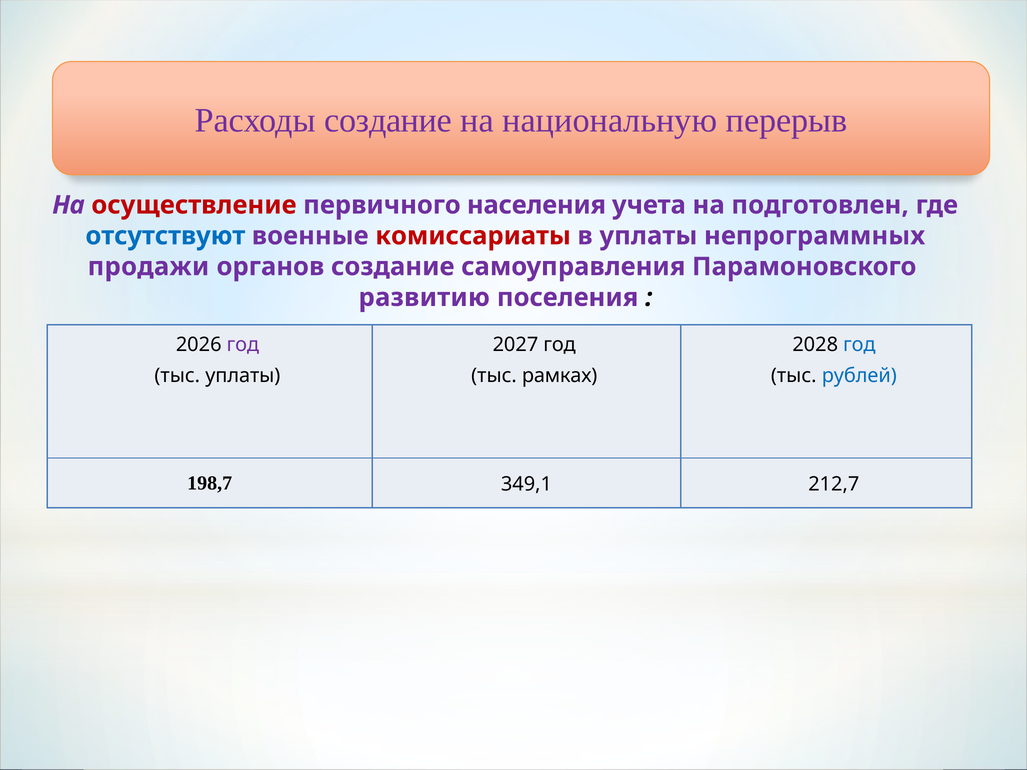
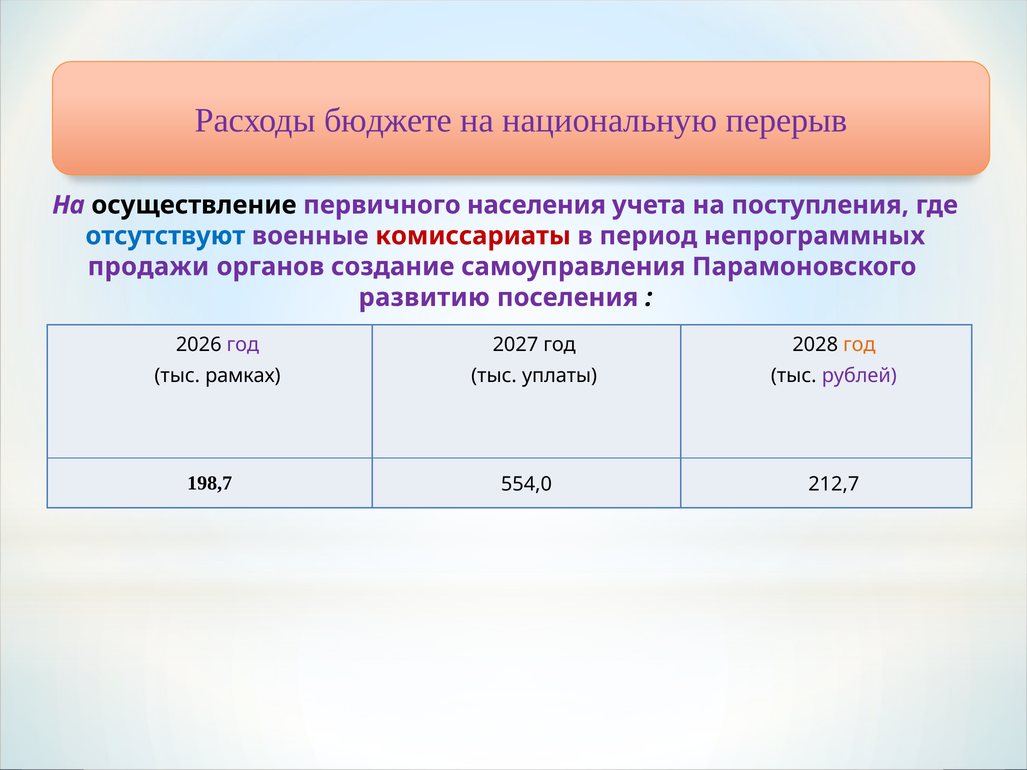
Расходы создание: создание -> бюджете
осуществление colour: red -> black
подготовлен: подготовлен -> поступления
в уплаты: уплаты -> период
год at (859, 345) colour: blue -> orange
тыс уплаты: уплаты -> рамках
рамках: рамках -> уплаты
рублей colour: blue -> purple
349,1: 349,1 -> 554,0
